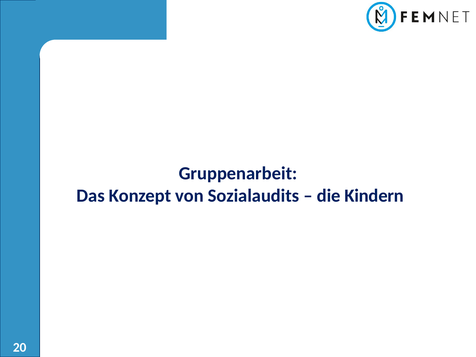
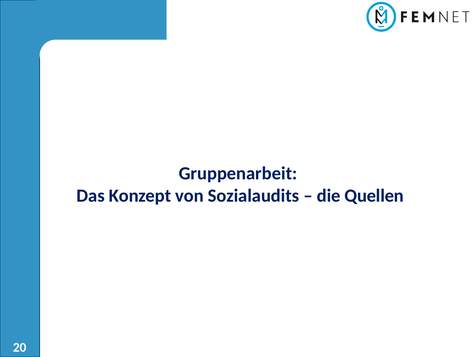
Kindern: Kindern -> Quellen
